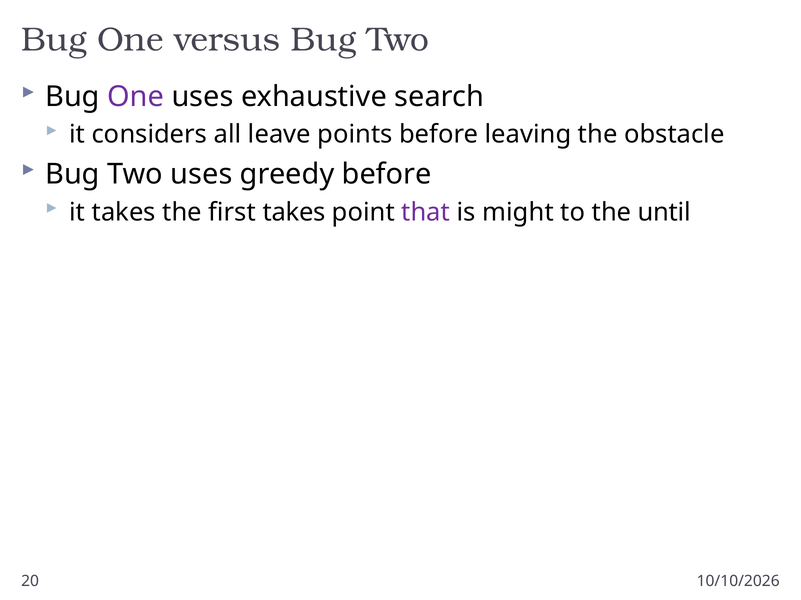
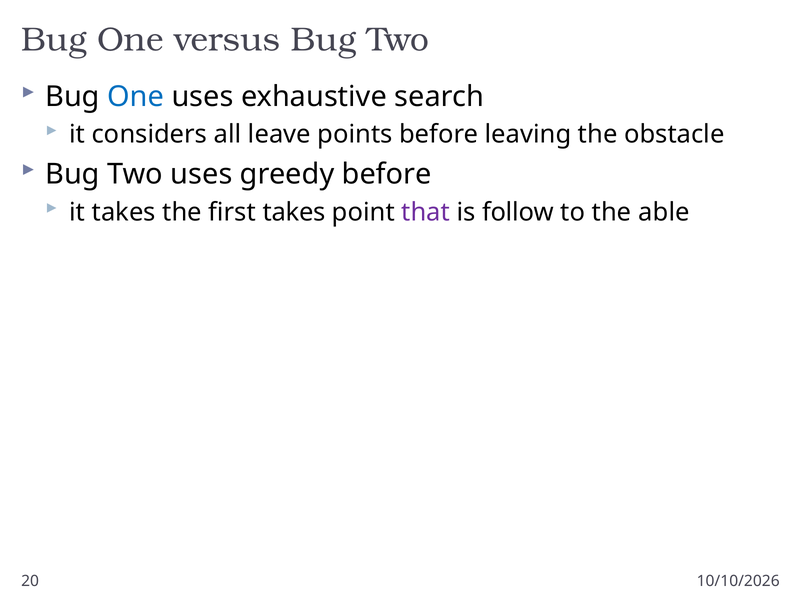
One at (136, 97) colour: purple -> blue
might: might -> follow
until: until -> able
